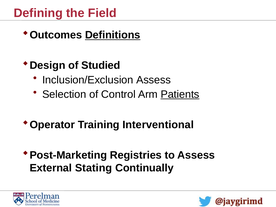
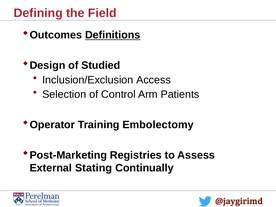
Inclusion/Exclusion Assess: Assess -> Access
Patients underline: present -> none
Interventional: Interventional -> Embolectomy
